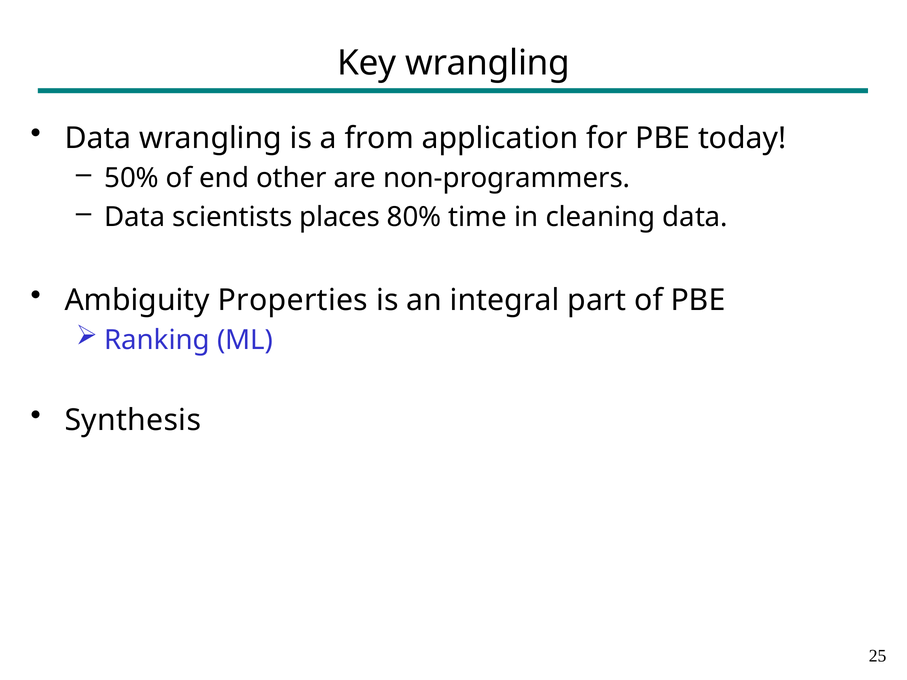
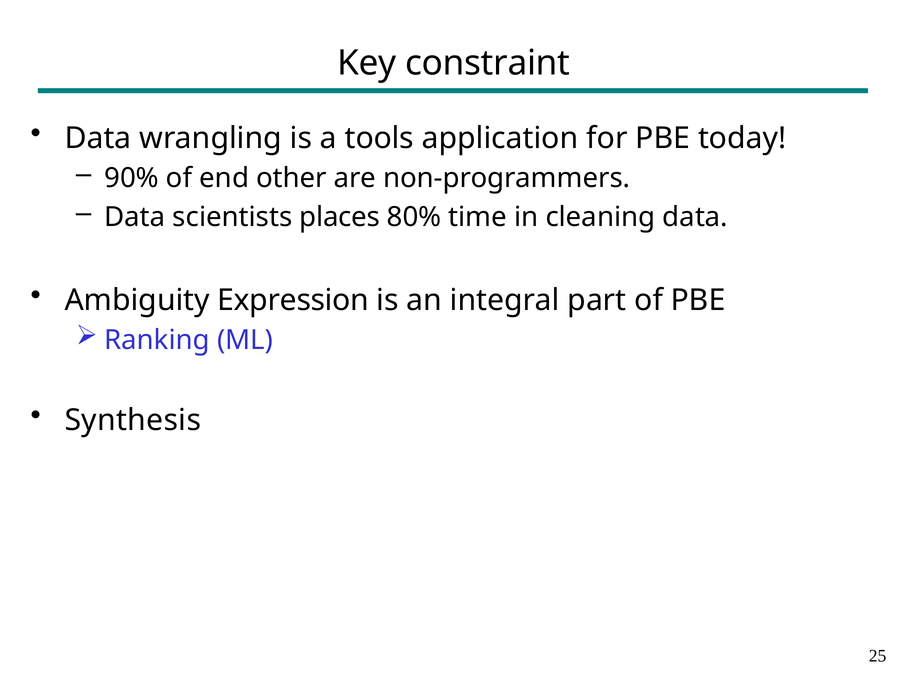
Key wrangling: wrangling -> constraint
from: from -> tools
50%: 50% -> 90%
Properties: Properties -> Expression
